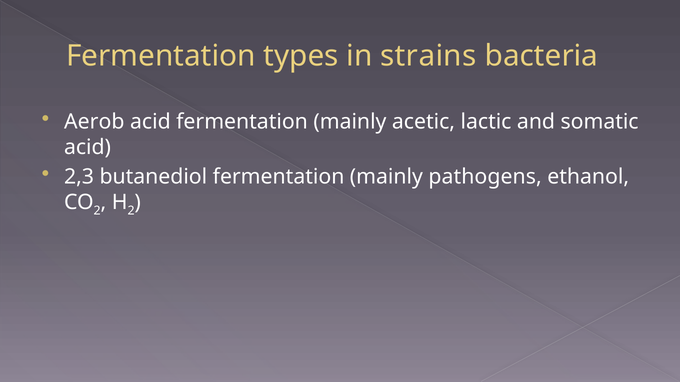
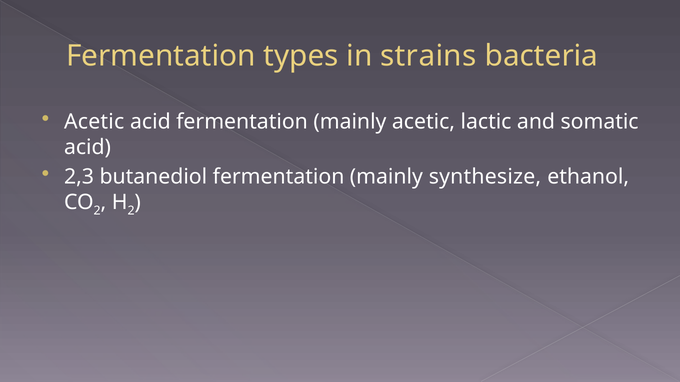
Aerob at (94, 122): Aerob -> Acetic
pathogens: pathogens -> synthesize
